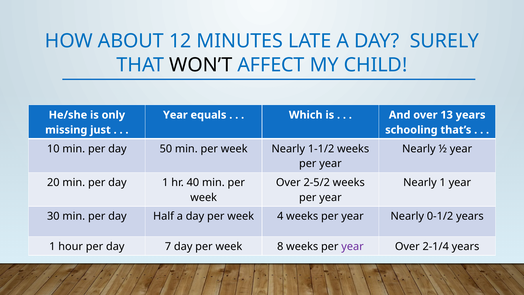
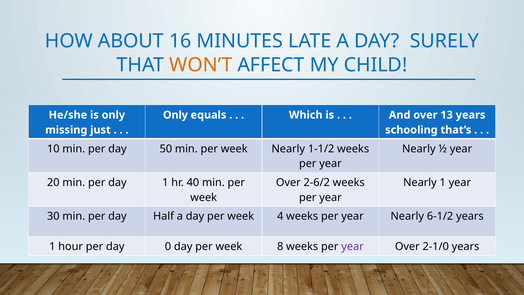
12: 12 -> 16
WON’T colour: black -> orange
Year at (175, 115): Year -> Only
2-5/2: 2-5/2 -> 2-6/2
0-1/2: 0-1/2 -> 6-1/2
7: 7 -> 0
2-1/4: 2-1/4 -> 2-1/0
